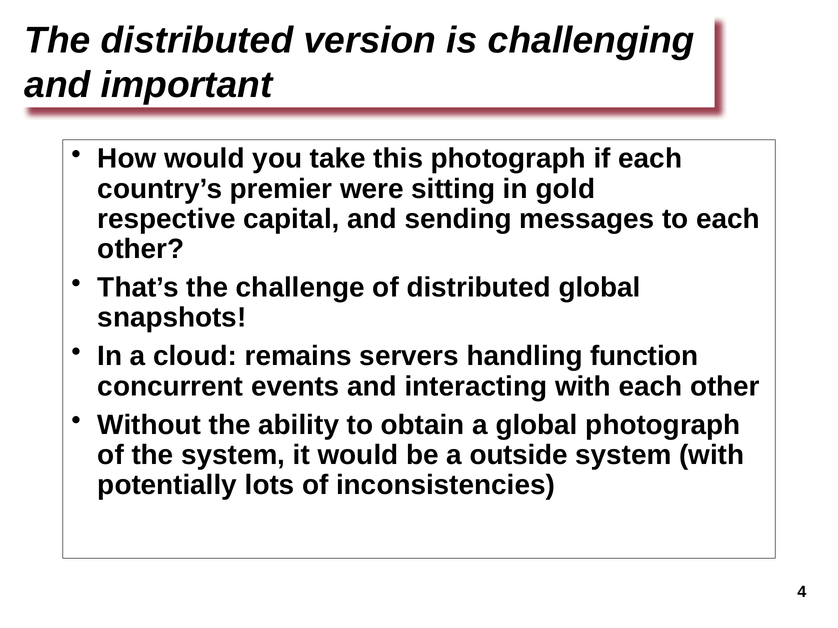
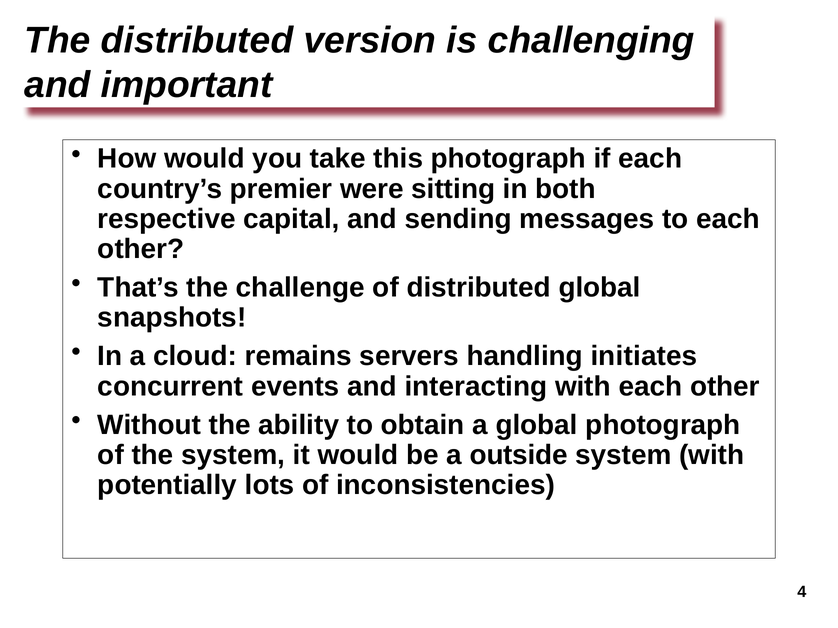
gold: gold -> both
function: function -> initiates
